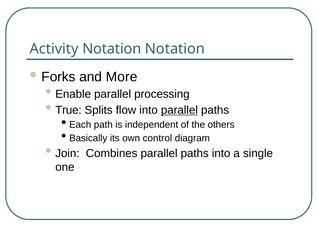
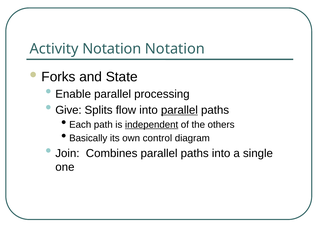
More: More -> State
True: True -> Give
independent underline: none -> present
